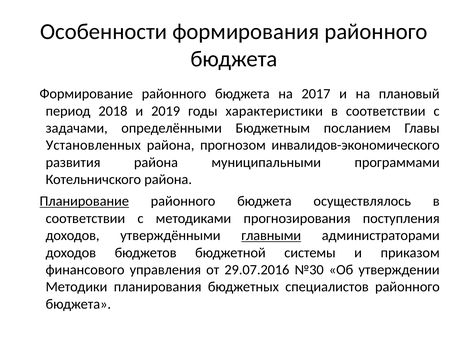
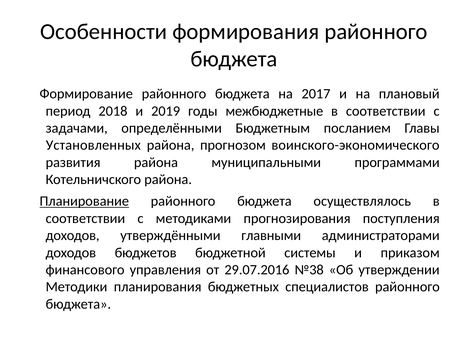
характеристики: характеристики -> межбюджетные
инвалидов-экономического: инвалидов-экономического -> воинского-экономического
главными underline: present -> none
№30: №30 -> №38
